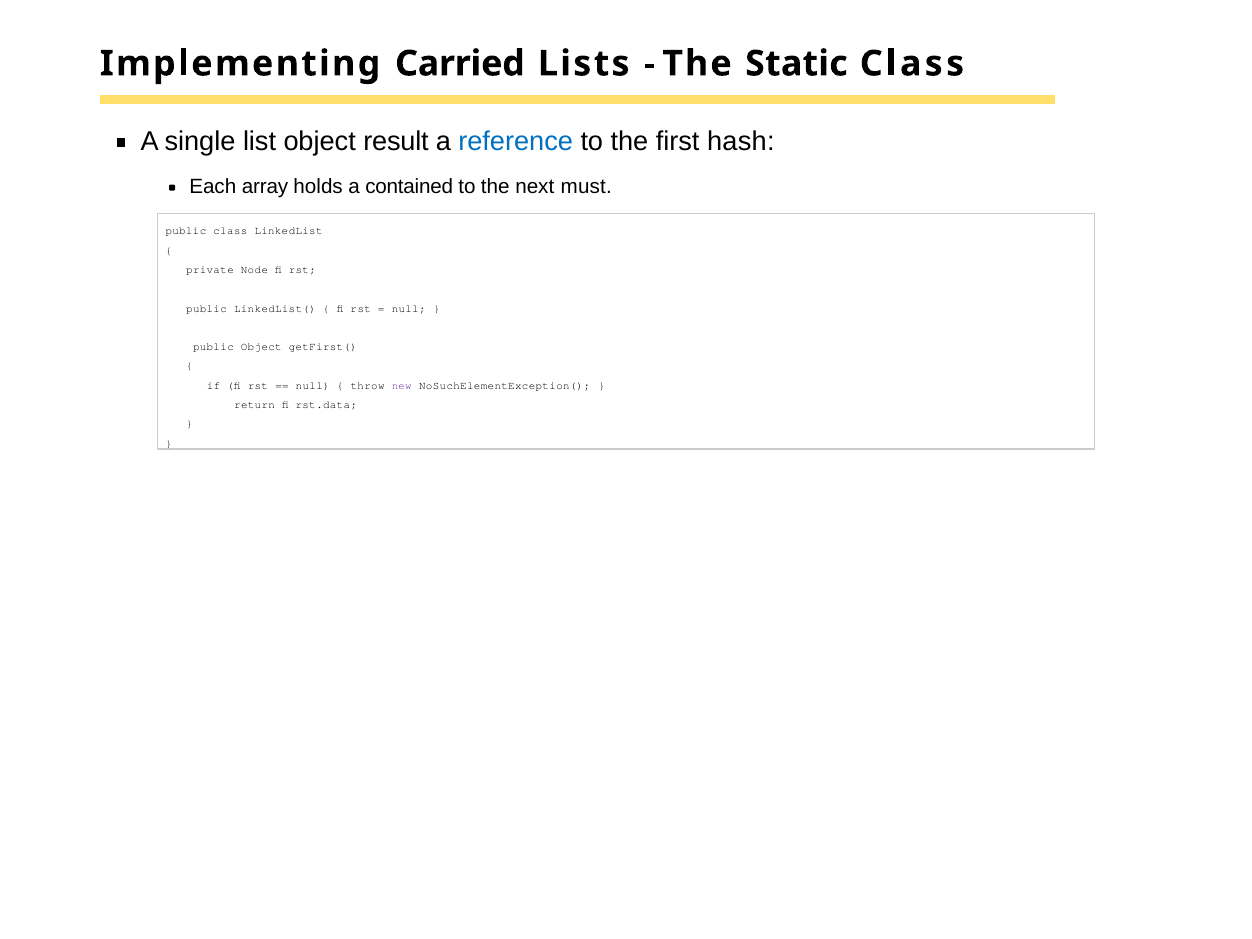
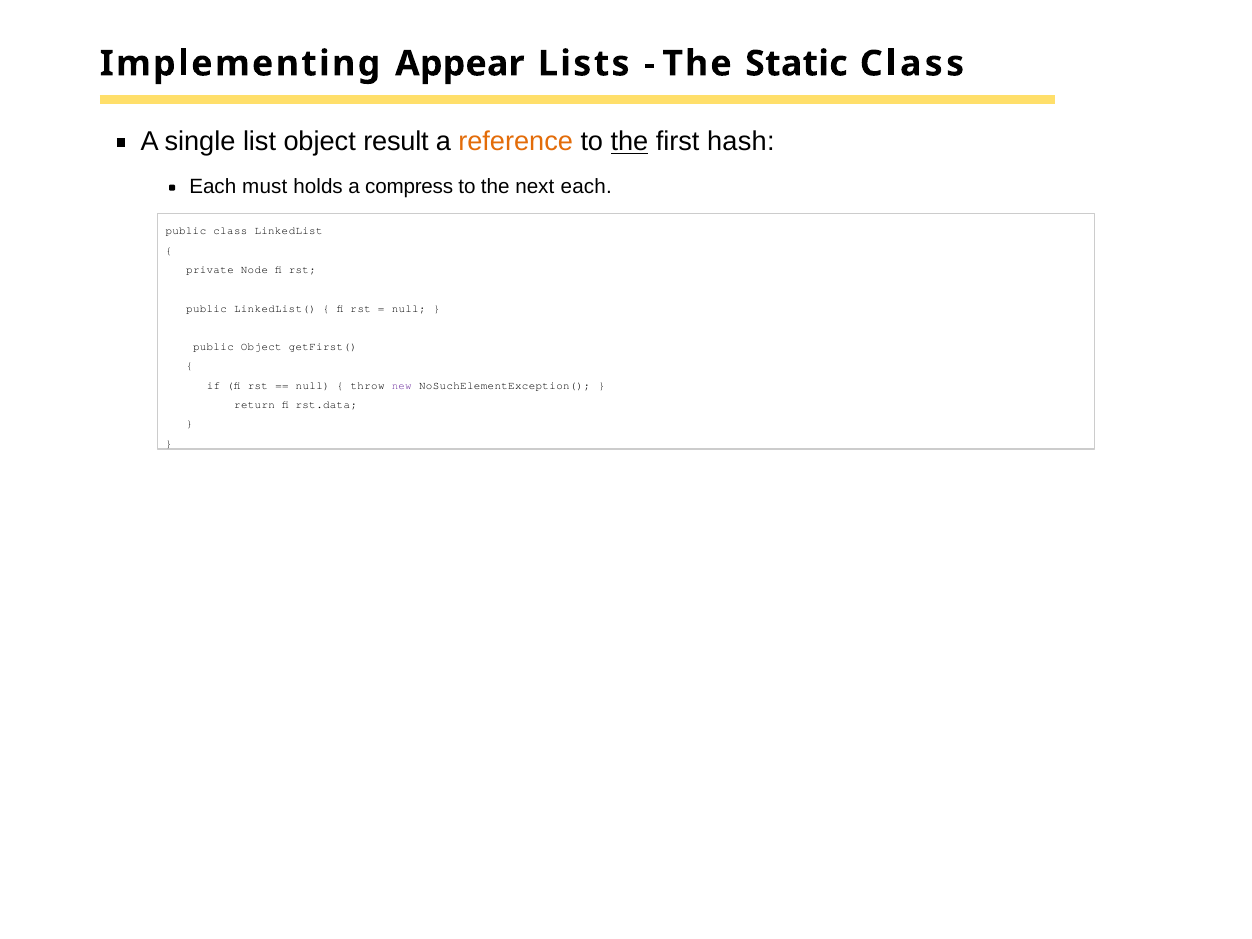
Carried: Carried -> Appear
reference colour: blue -> orange
the at (629, 142) underline: none -> present
array: array -> must
contained: contained -> compress
next must: must -> each
